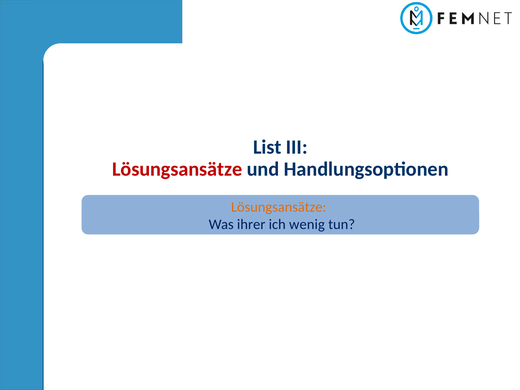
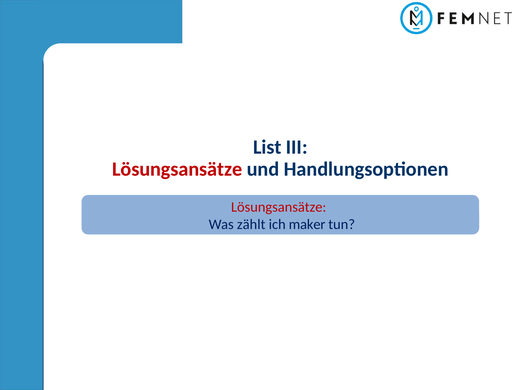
Lösungsansätze at (279, 207) colour: orange -> red
ihrer: ihrer -> zählt
wenig: wenig -> maker
